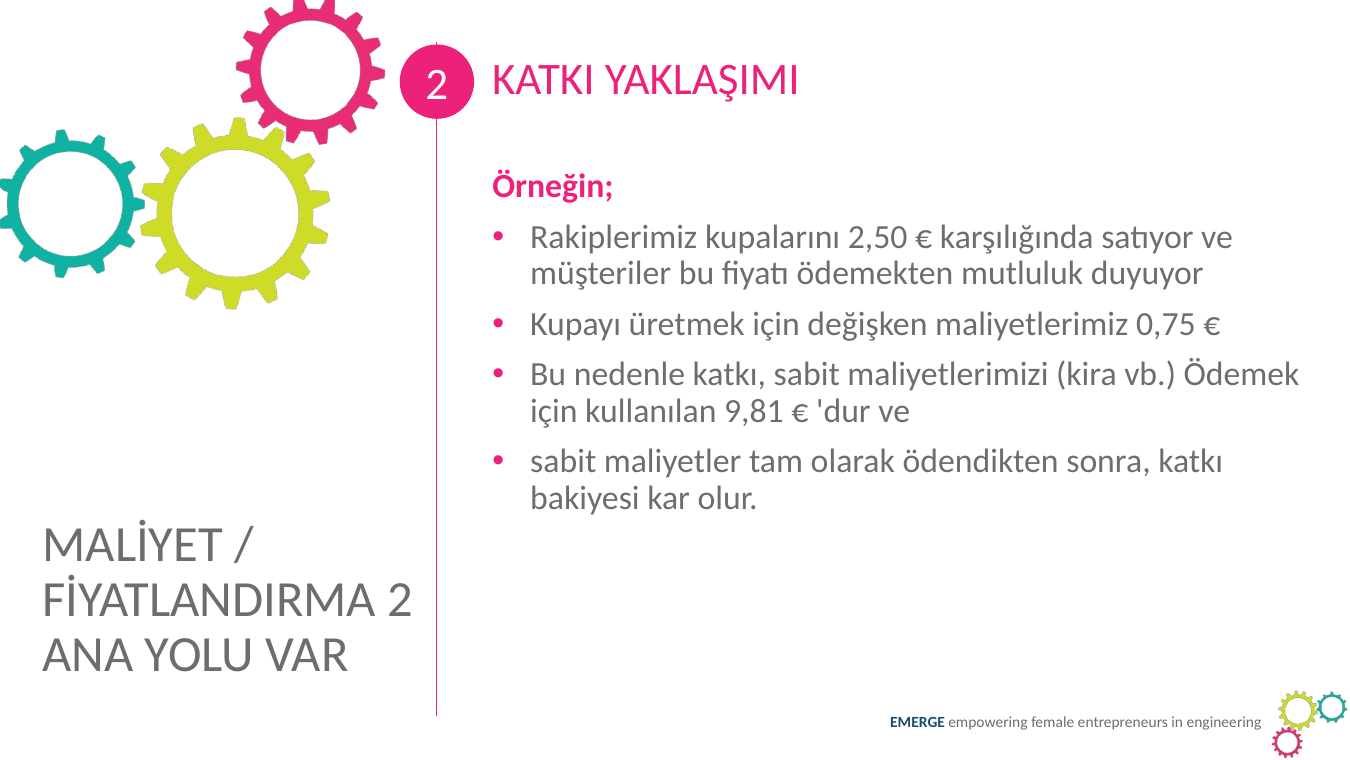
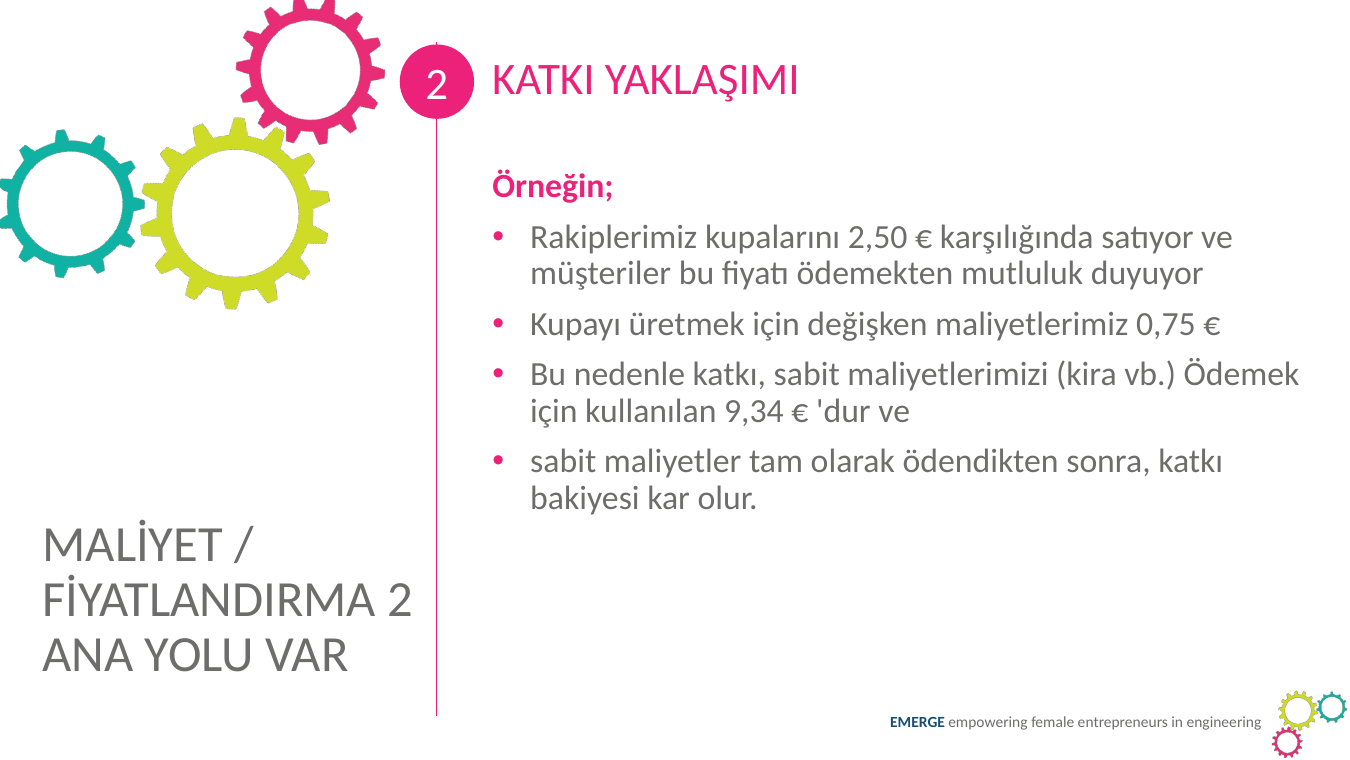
9,81: 9,81 -> 9,34
